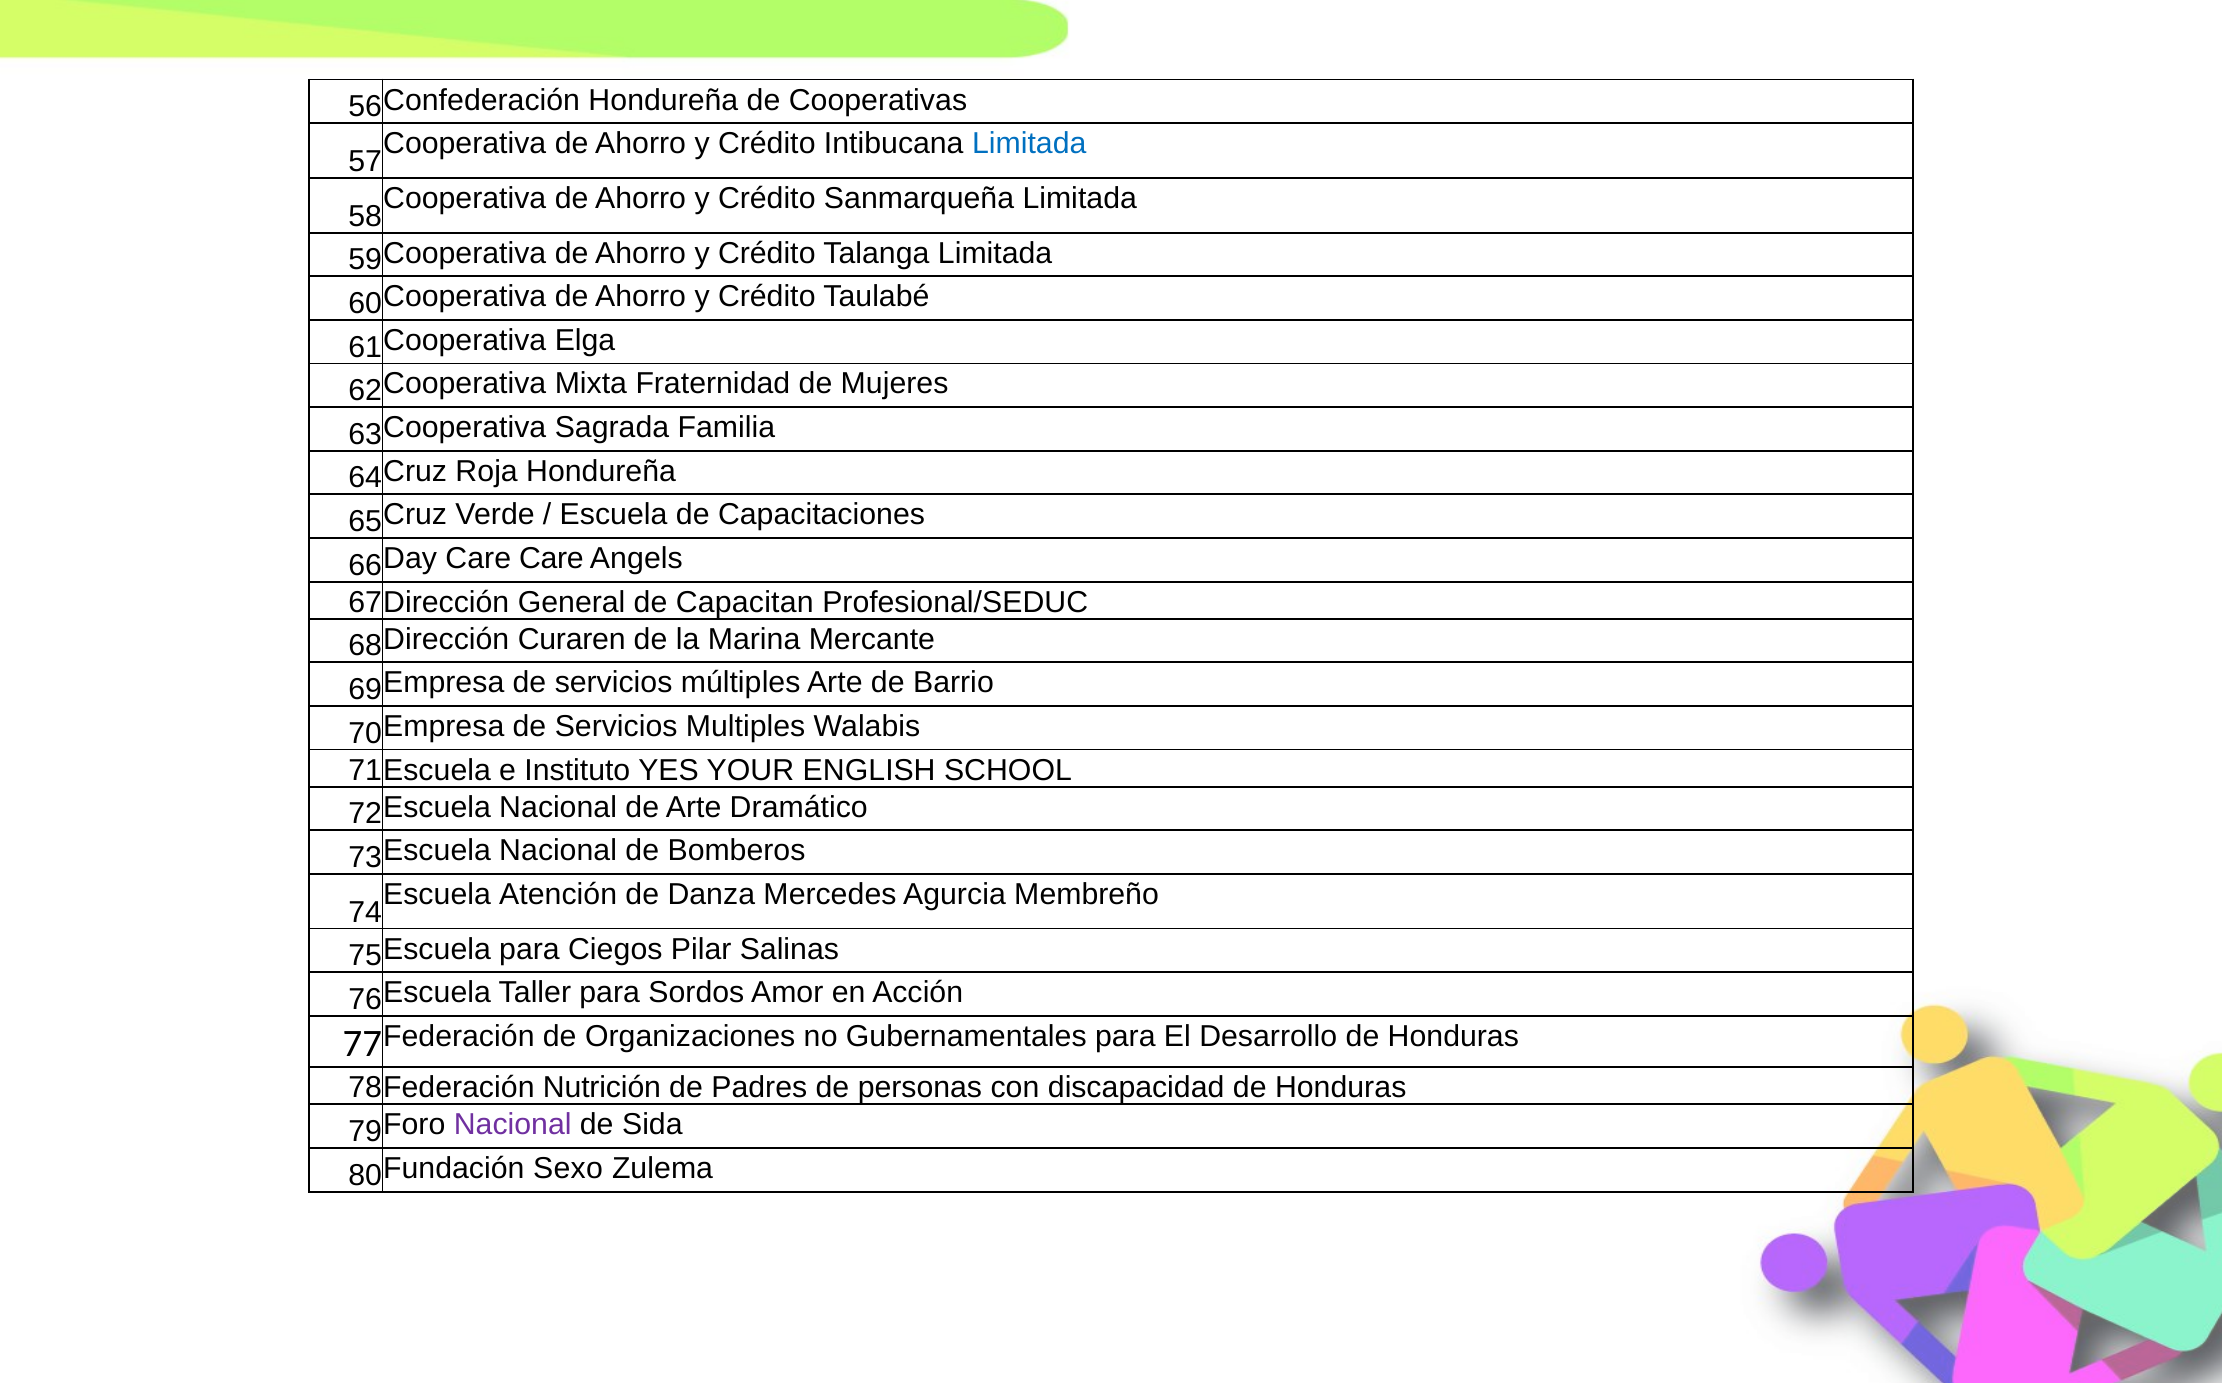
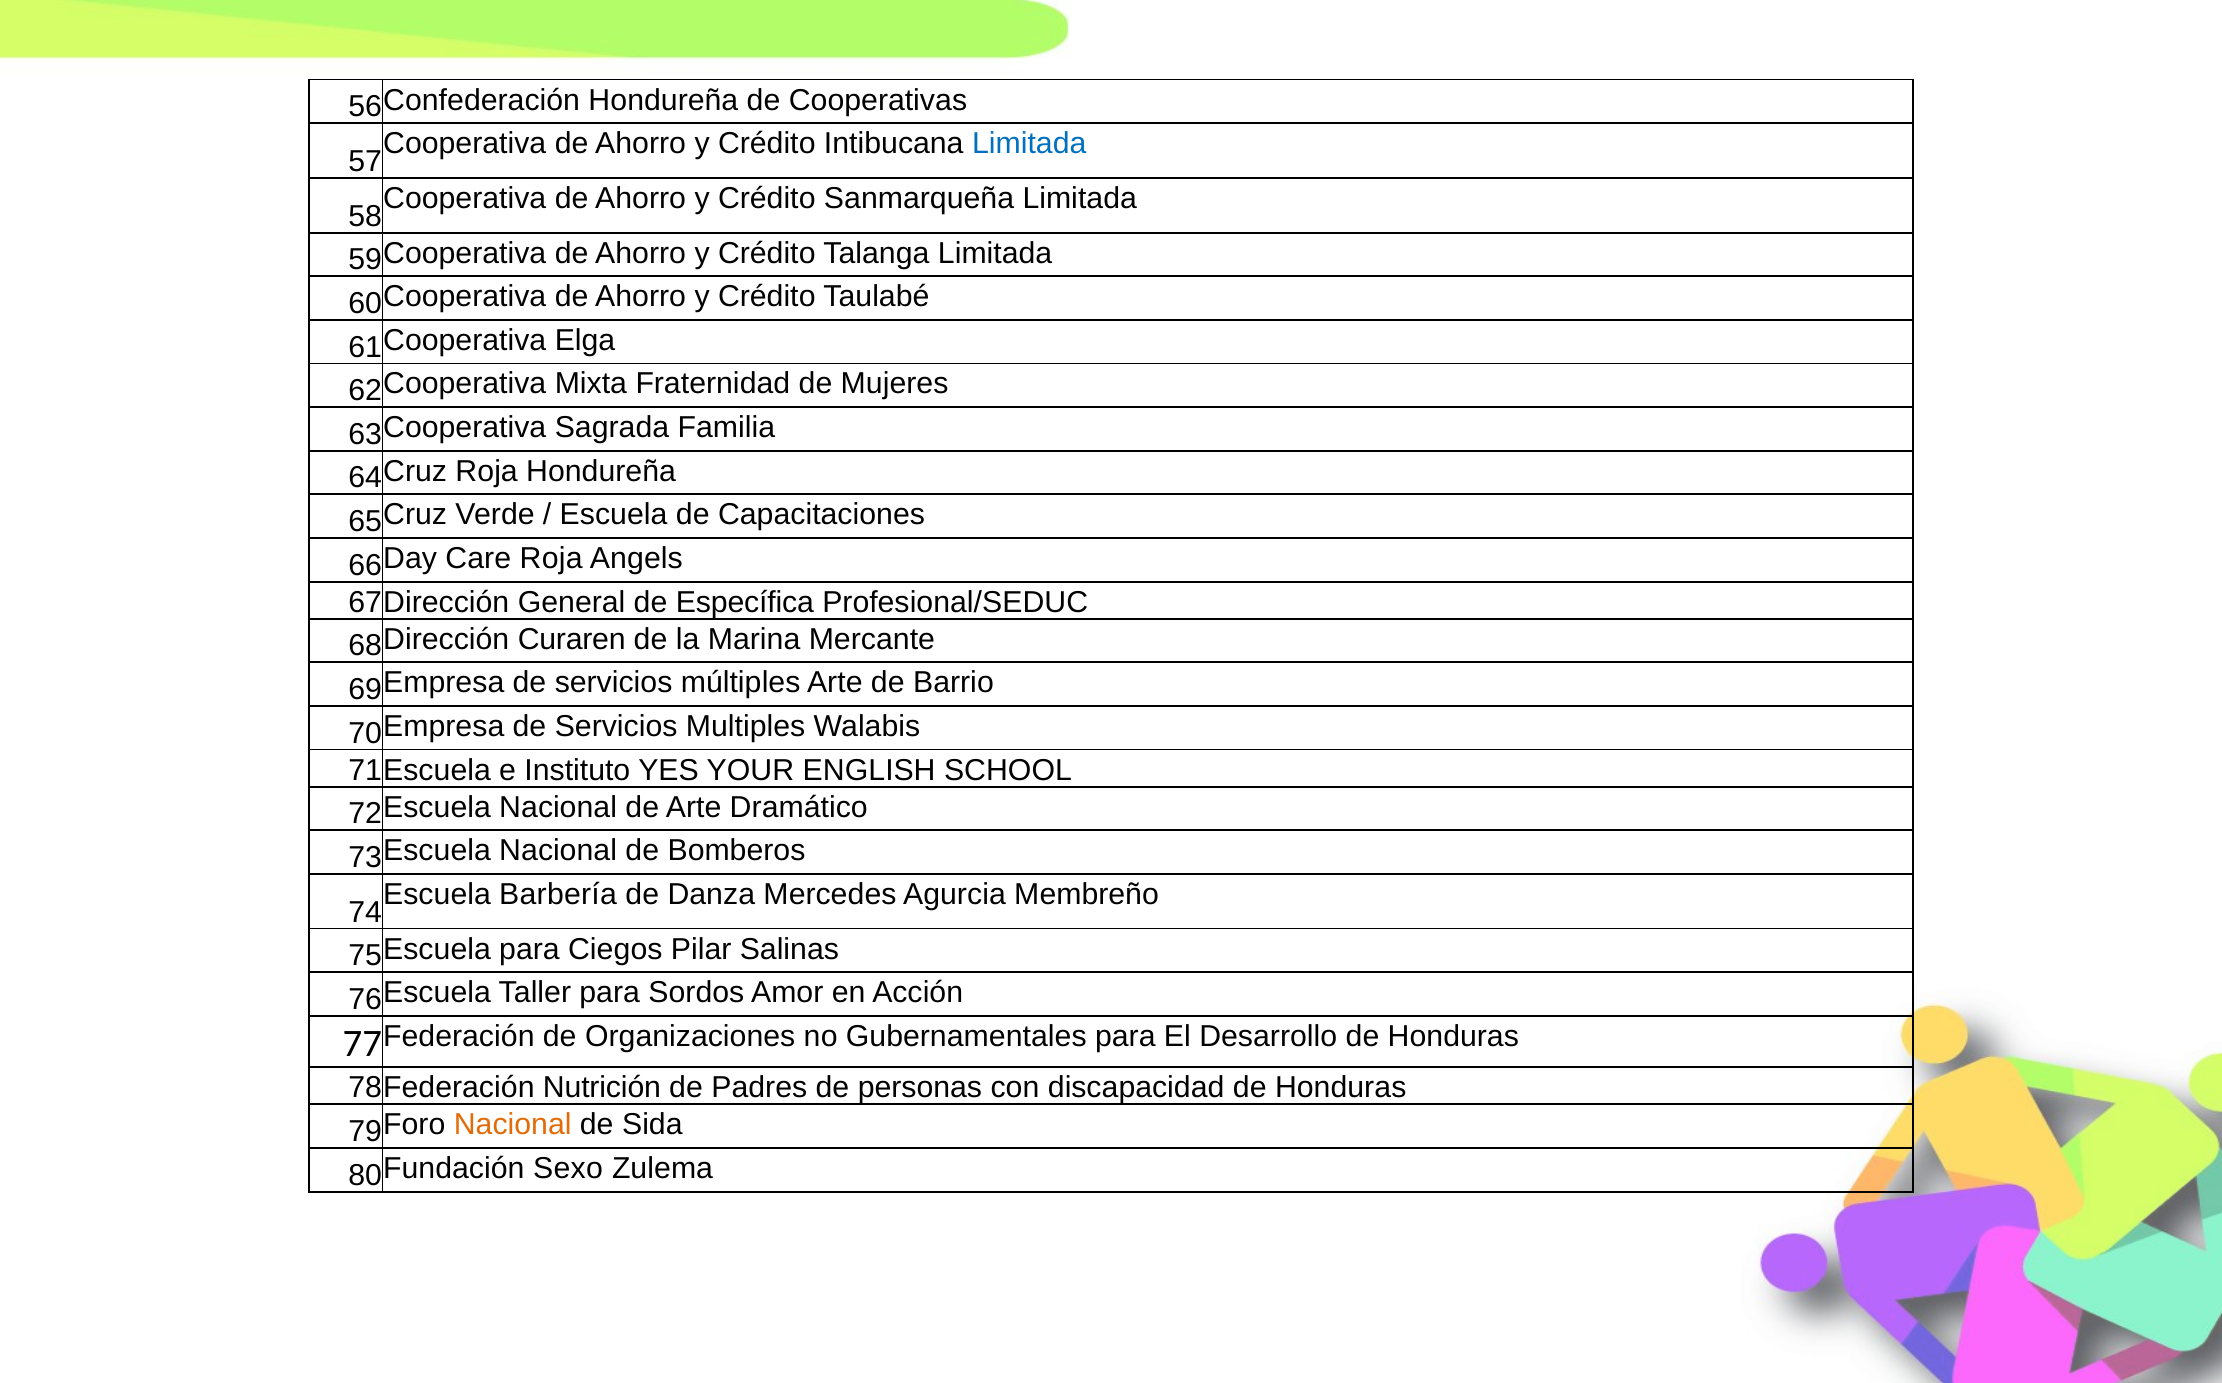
Care Care: Care -> Roja
Capacitan: Capacitan -> Específica
Atención: Atención -> Barbería
Nacional at (513, 1125) colour: purple -> orange
